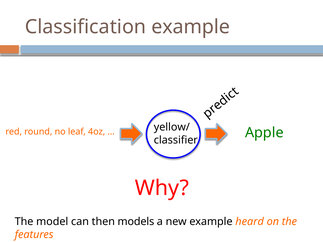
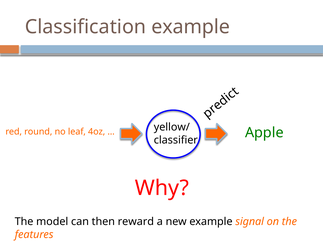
models: models -> reward
heard: heard -> signal
